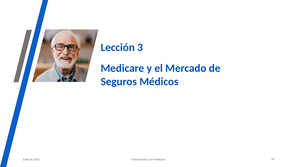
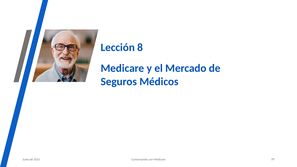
3: 3 -> 8
